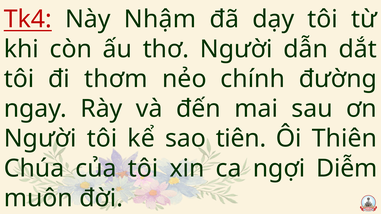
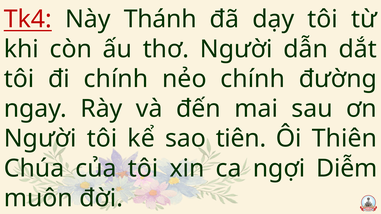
Nhậm: Nhậm -> Thánh
đi thơm: thơm -> chính
